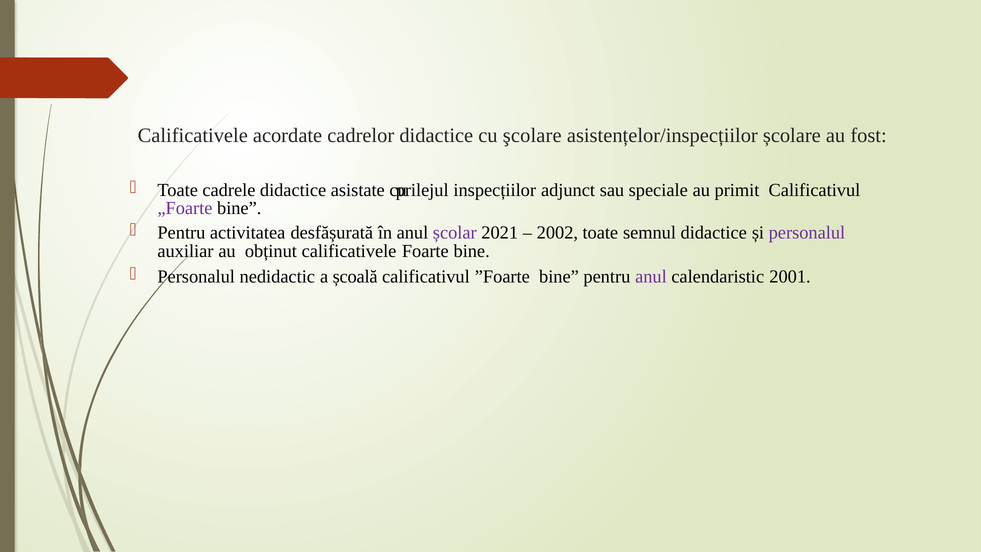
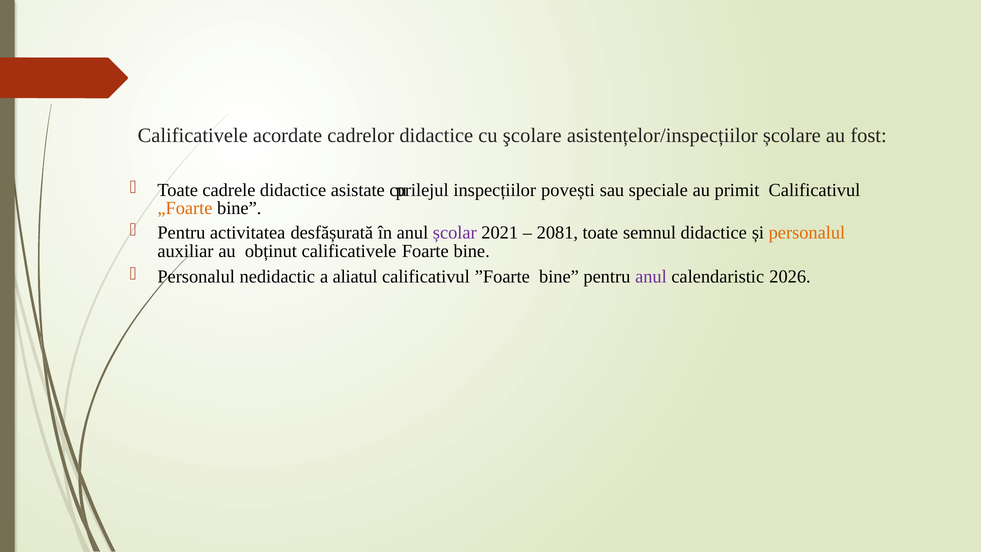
adjunct: adjunct -> povești
„Foarte colour: purple -> orange
2002: 2002 -> 2081
personalul at (807, 233) colour: purple -> orange
școală: școală -> aliatul
2001: 2001 -> 2026
